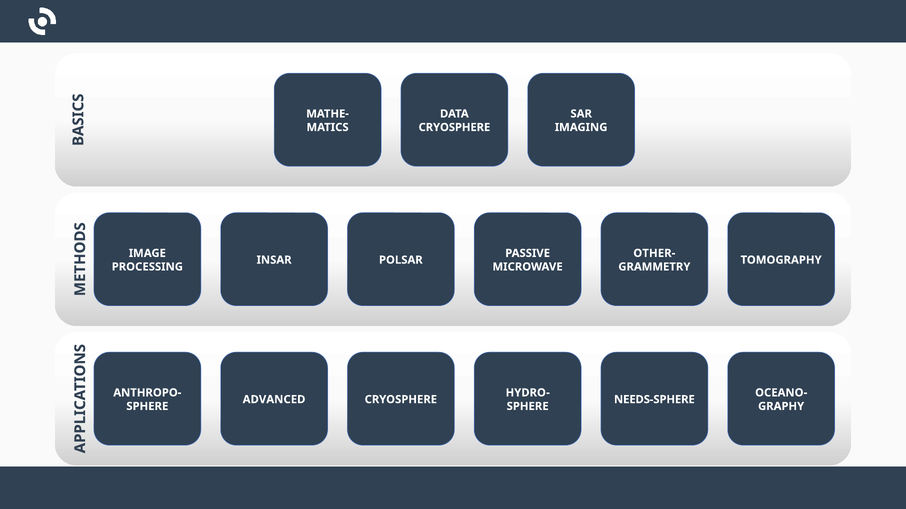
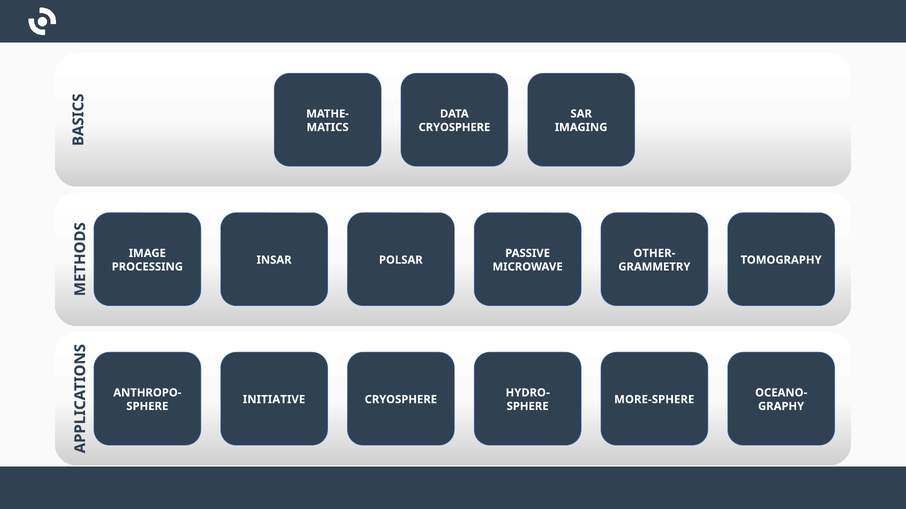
ADVANCED: ADVANCED -> INITIATIVE
NEEDS-SPHERE: NEEDS-SPHERE -> MORE-SPHERE
